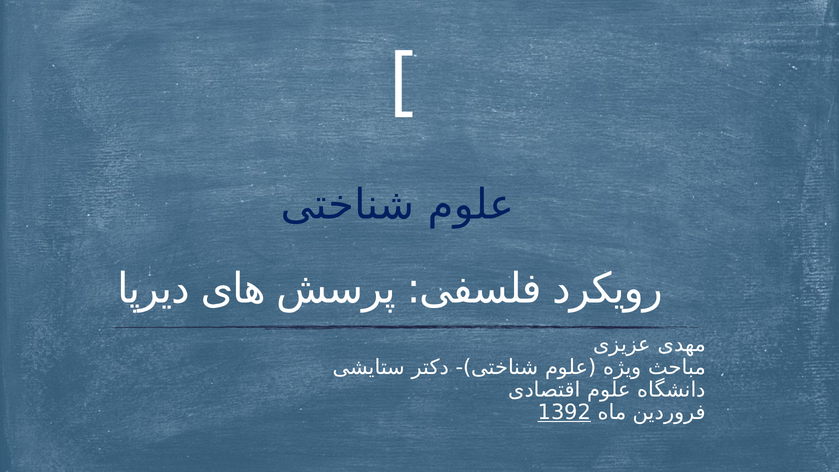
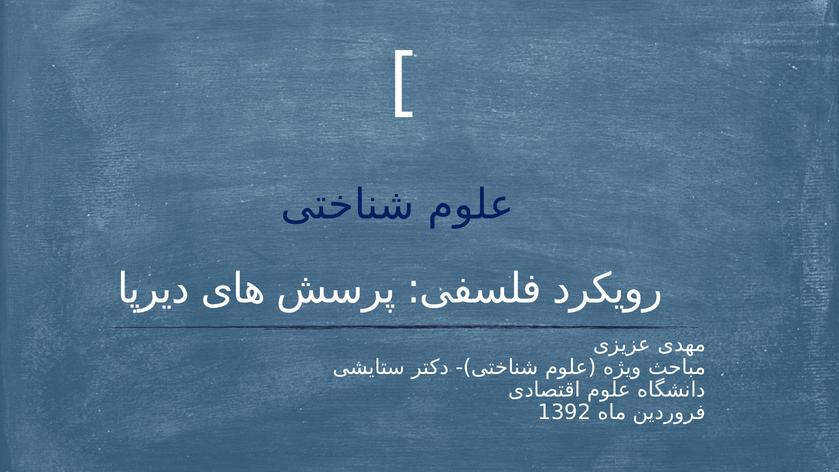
1392 underline: present -> none
